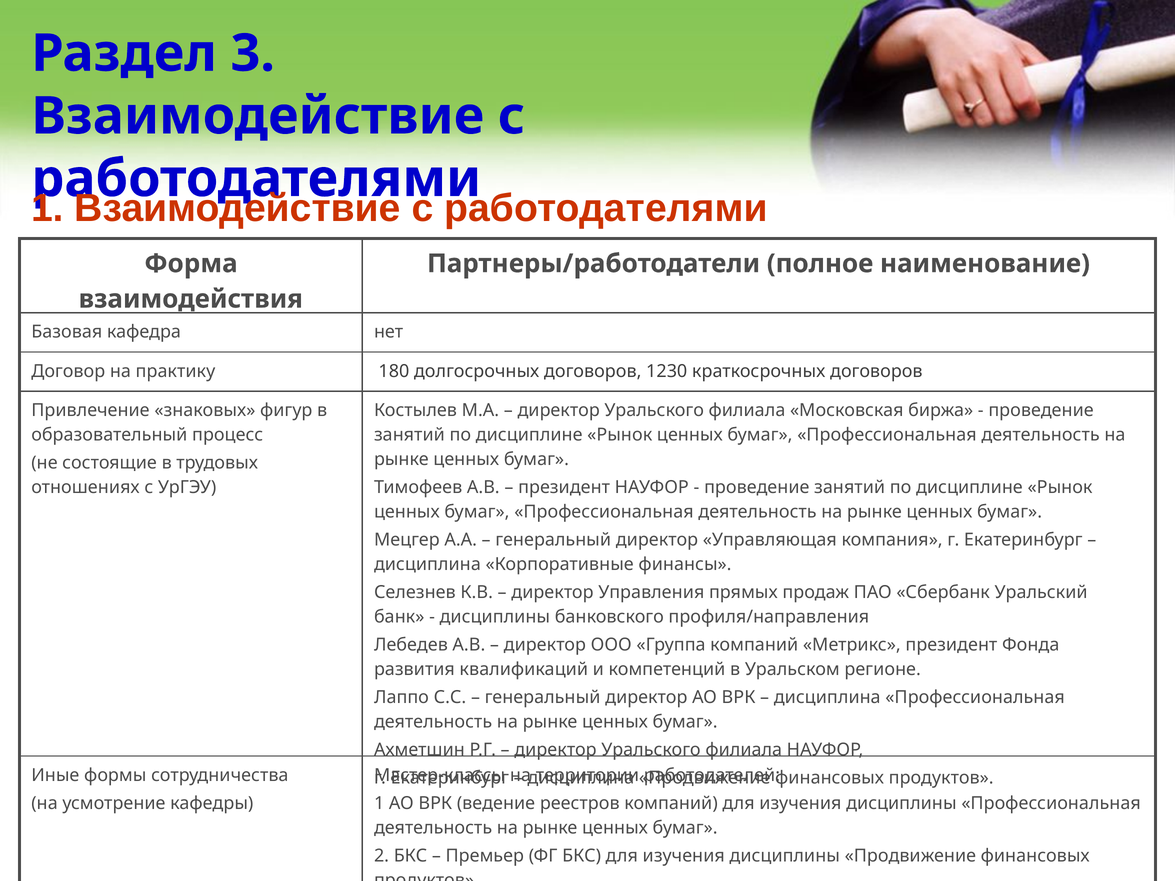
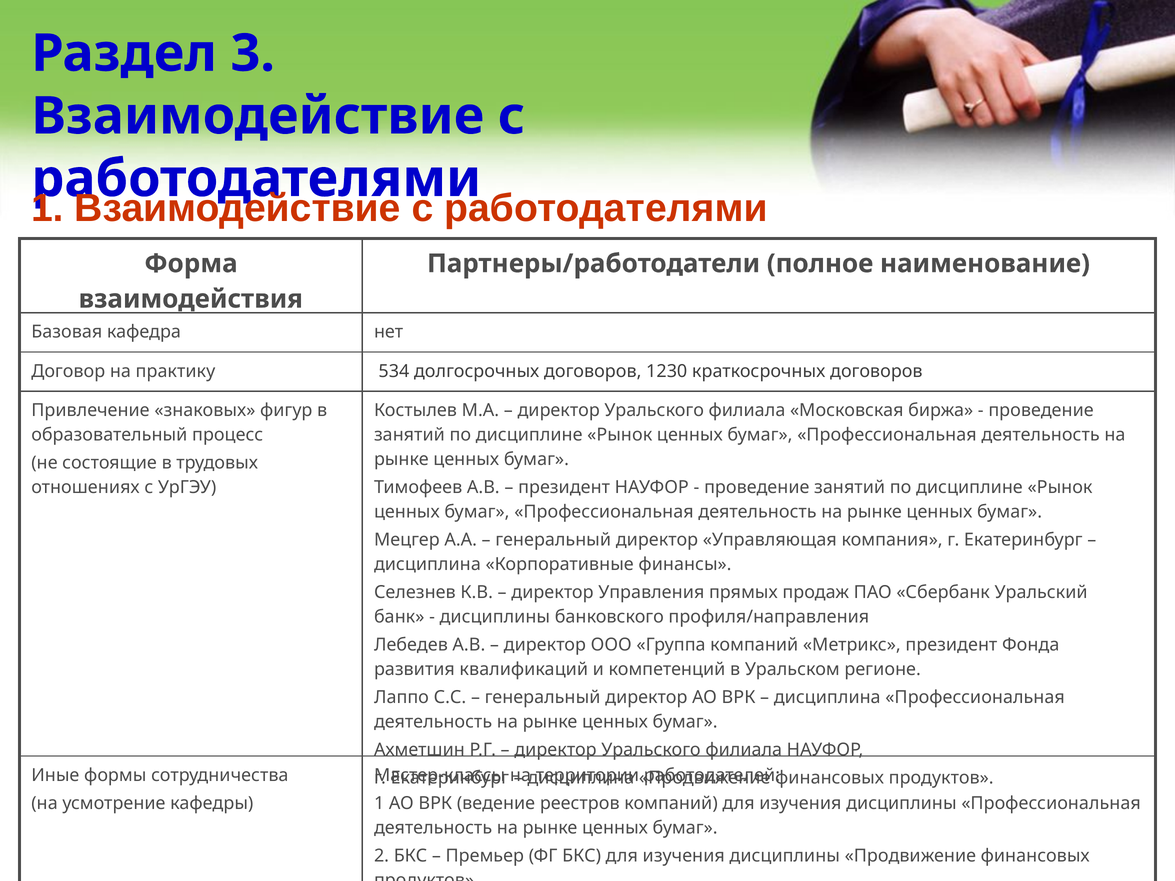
180: 180 -> 534
